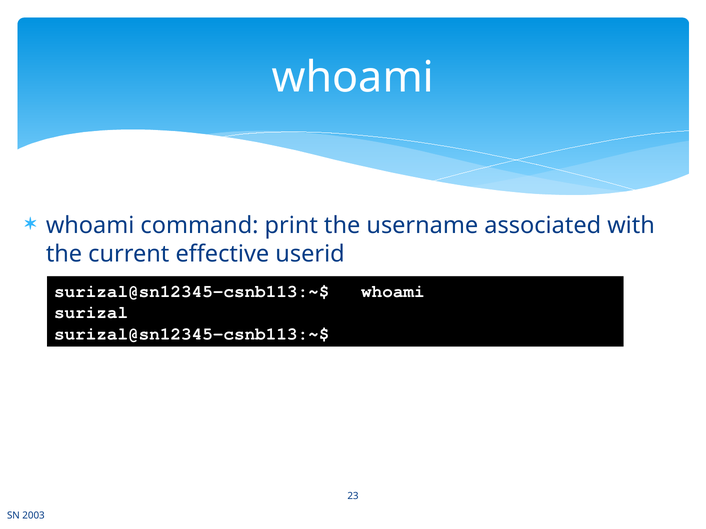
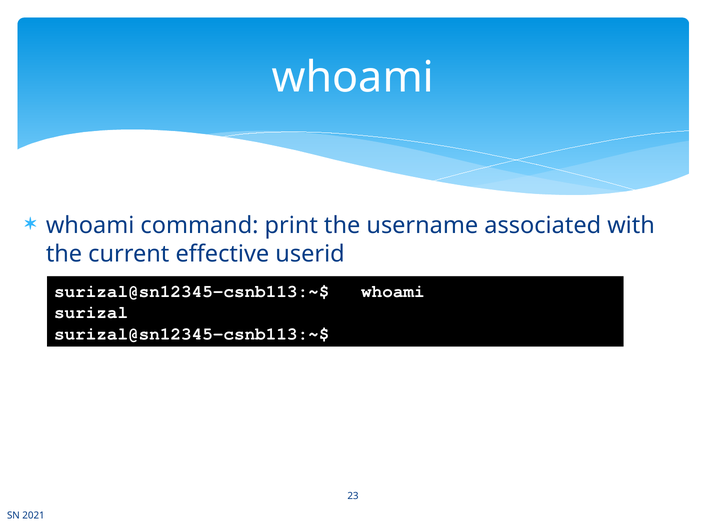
2003: 2003 -> 2021
